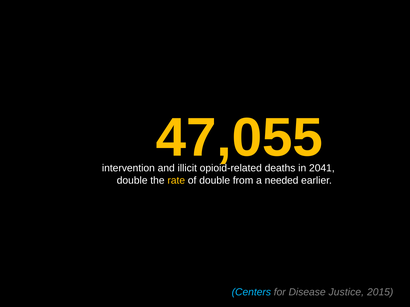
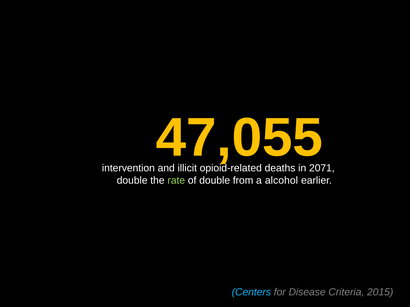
2041: 2041 -> 2071
rate colour: yellow -> light green
needed: needed -> alcohol
Justice: Justice -> Criteria
